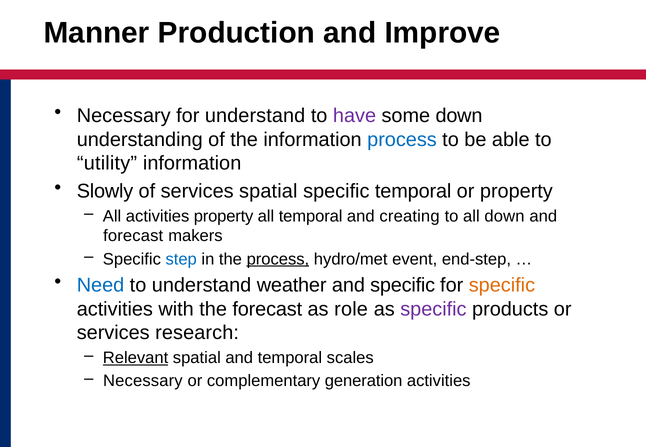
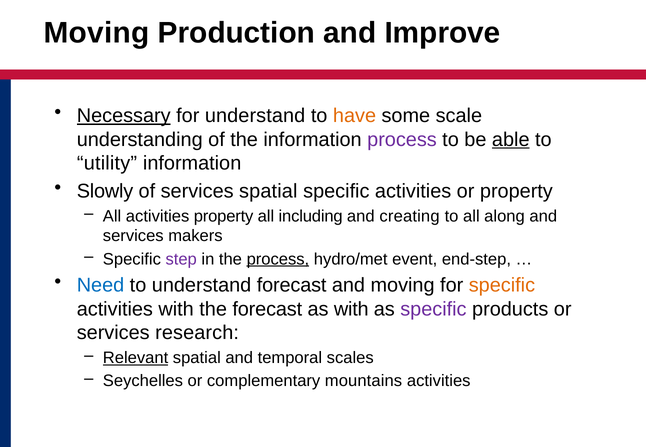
Manner at (97, 33): Manner -> Moving
Necessary at (124, 116) underline: none -> present
have colour: purple -> orange
some down: down -> scale
process at (402, 140) colour: blue -> purple
able underline: none -> present
temporal at (413, 191): temporal -> activities
all temporal: temporal -> including
all down: down -> along
forecast at (133, 236): forecast -> services
step colour: blue -> purple
understand weather: weather -> forecast
and specific: specific -> moving
as role: role -> with
Necessary at (143, 381): Necessary -> Seychelles
generation: generation -> mountains
